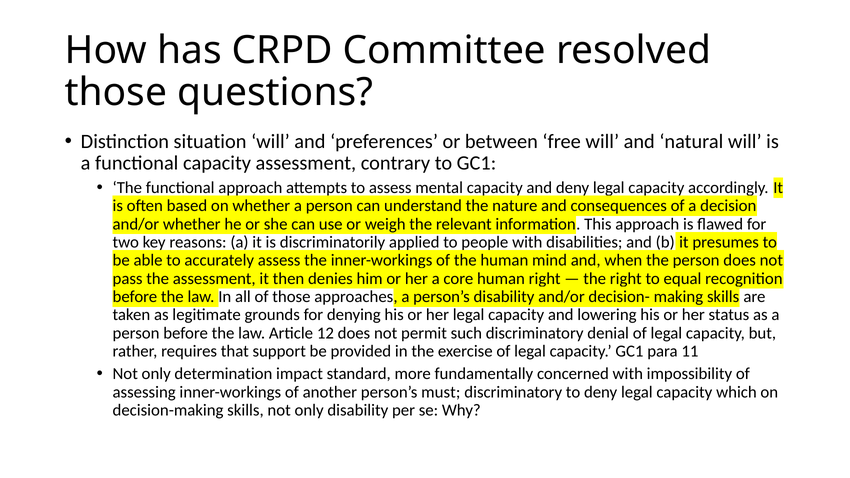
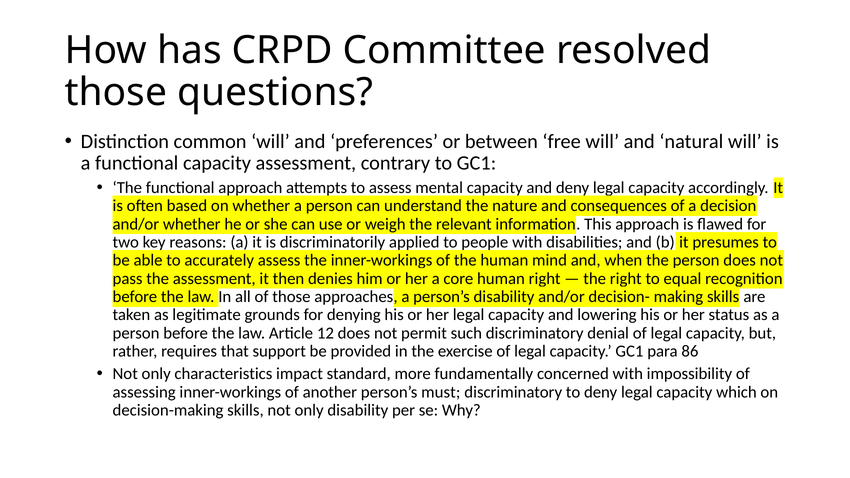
situation: situation -> common
11: 11 -> 86
determination: determination -> characteristics
